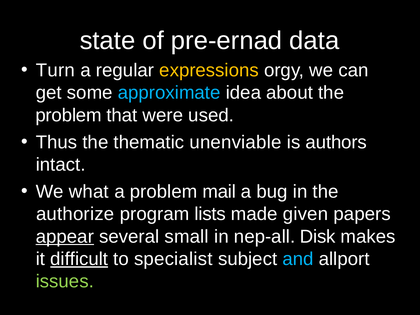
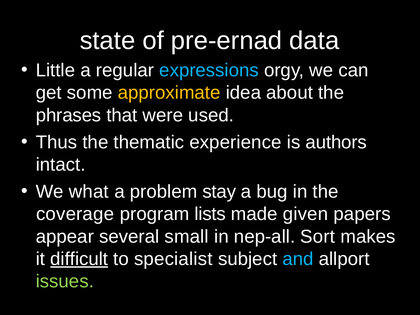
Turn: Turn -> Little
expressions colour: yellow -> light blue
approximate colour: light blue -> yellow
problem at (69, 115): problem -> phrases
unenviable: unenviable -> experience
mail: mail -> stay
authorize: authorize -> coverage
appear underline: present -> none
Disk: Disk -> Sort
